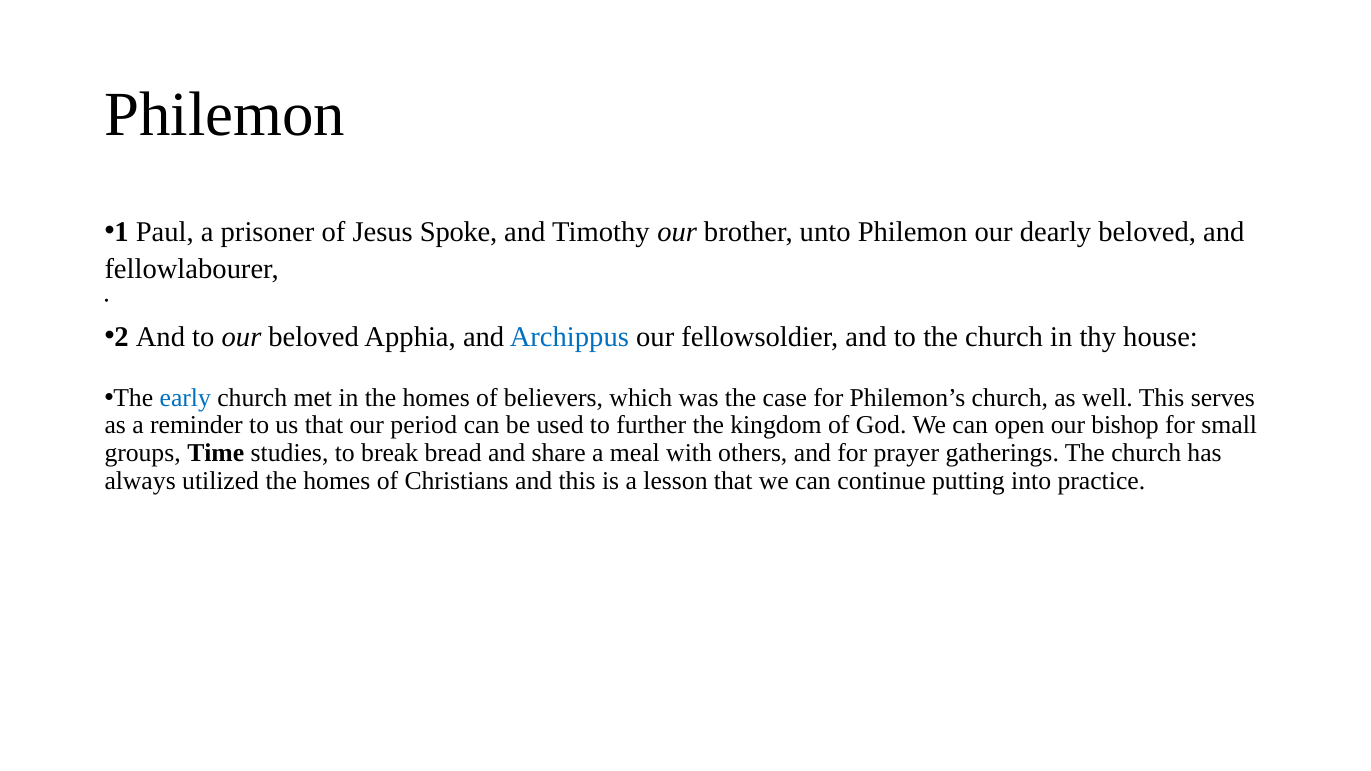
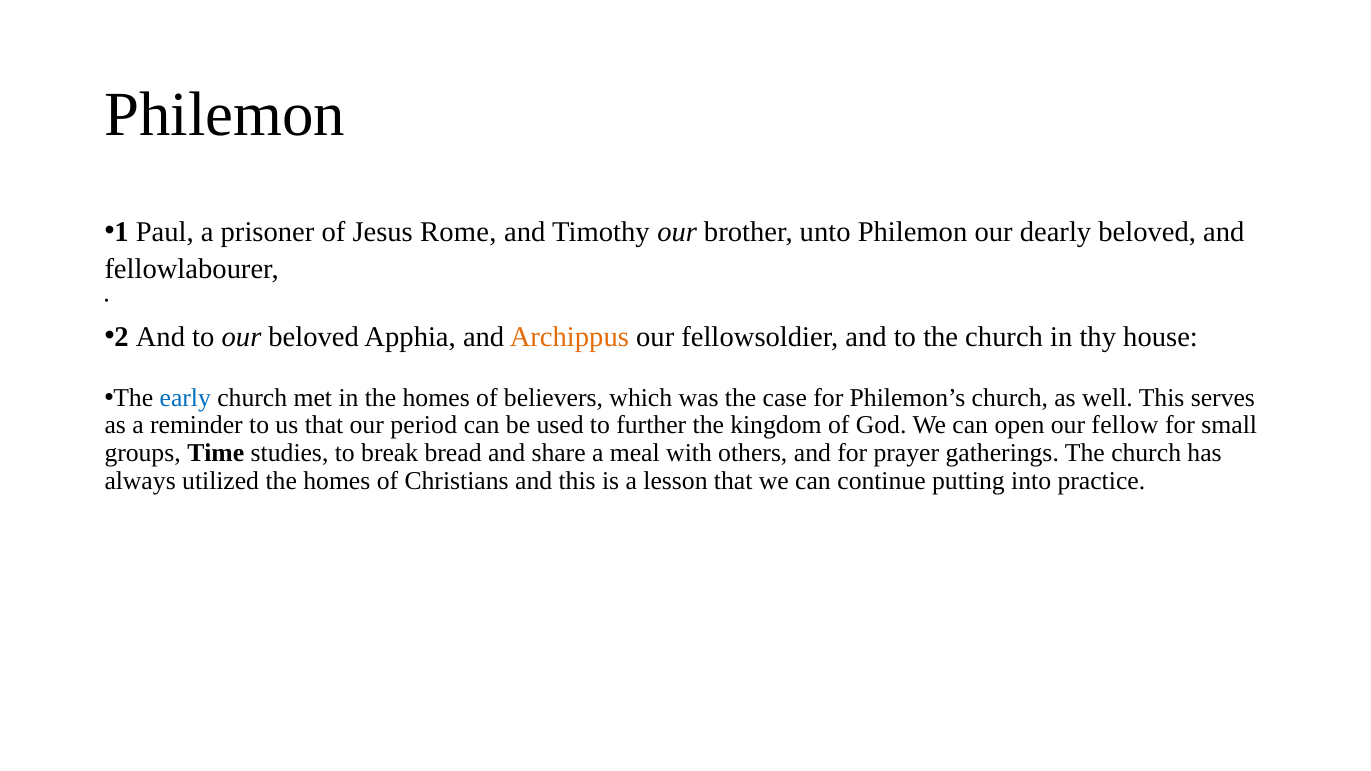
Spoke: Spoke -> Rome
Archippus colour: blue -> orange
bishop: bishop -> fellow
